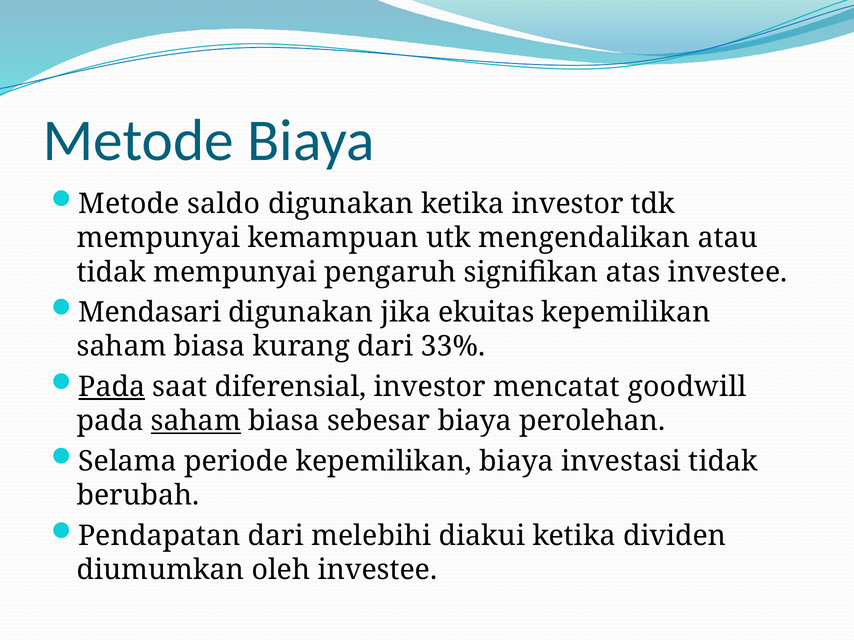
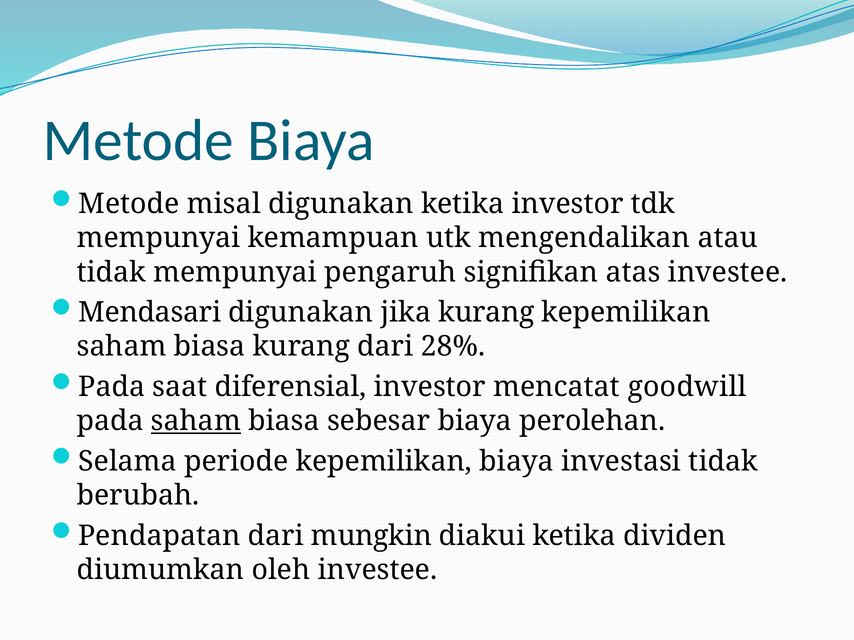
saldo: saldo -> misal
jika ekuitas: ekuitas -> kurang
33%: 33% -> 28%
Pada at (112, 387) underline: present -> none
melebihi: melebihi -> mungkin
